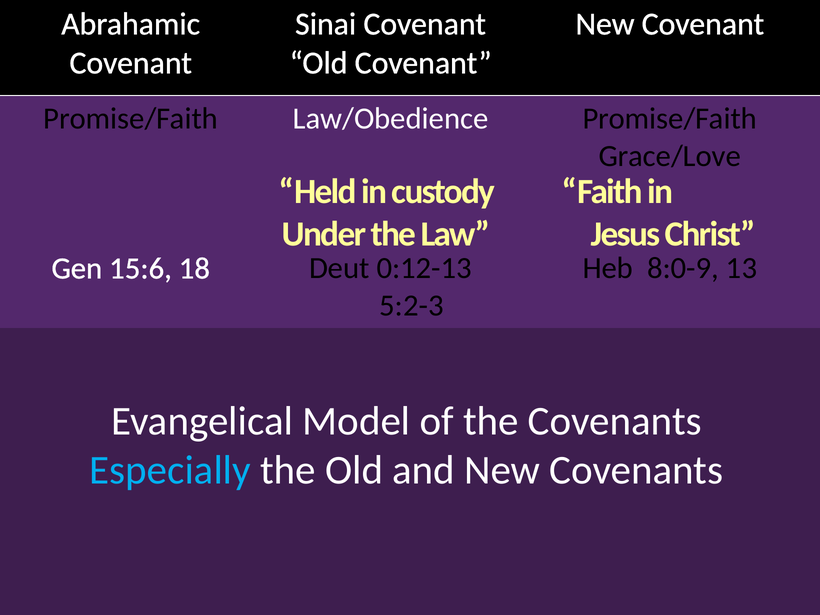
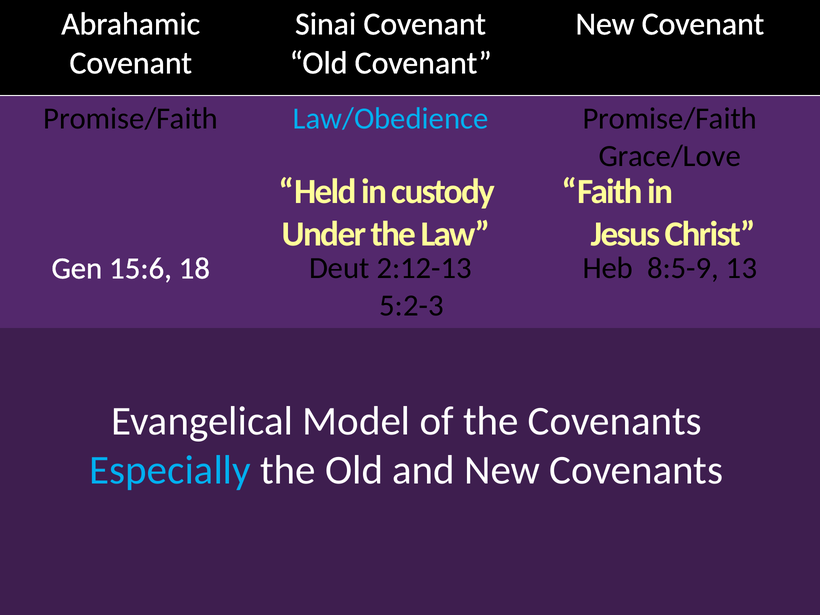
Law/Obedience colour: white -> light blue
0:12-13: 0:12-13 -> 2:12-13
8:0-9: 8:0-9 -> 8:5-9
